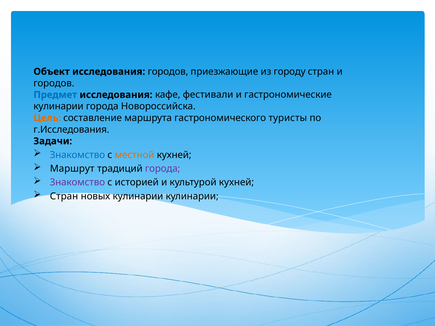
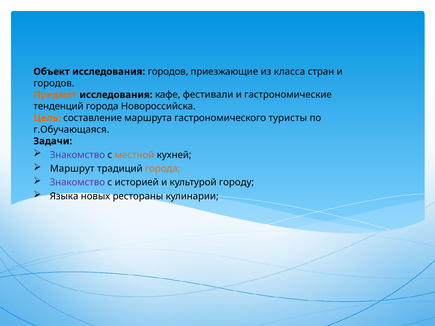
городу: городу -> класса
Предмет colour: blue -> orange
кулинарии at (59, 106): кулинарии -> тенденций
г.Исследования: г.Исследования -> г.Обучающаяся
Знакомство at (77, 155) colour: blue -> purple
города at (163, 169) colour: purple -> orange
культурой кухней: кухней -> городу
Стран at (64, 196): Стран -> Языка
новых кулинарии: кулинарии -> рестораны
